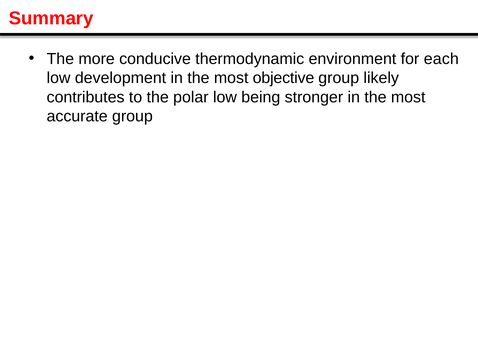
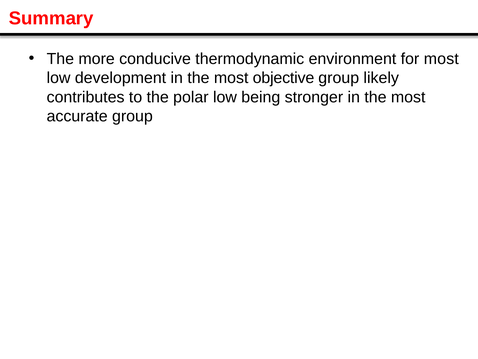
for each: each -> most
